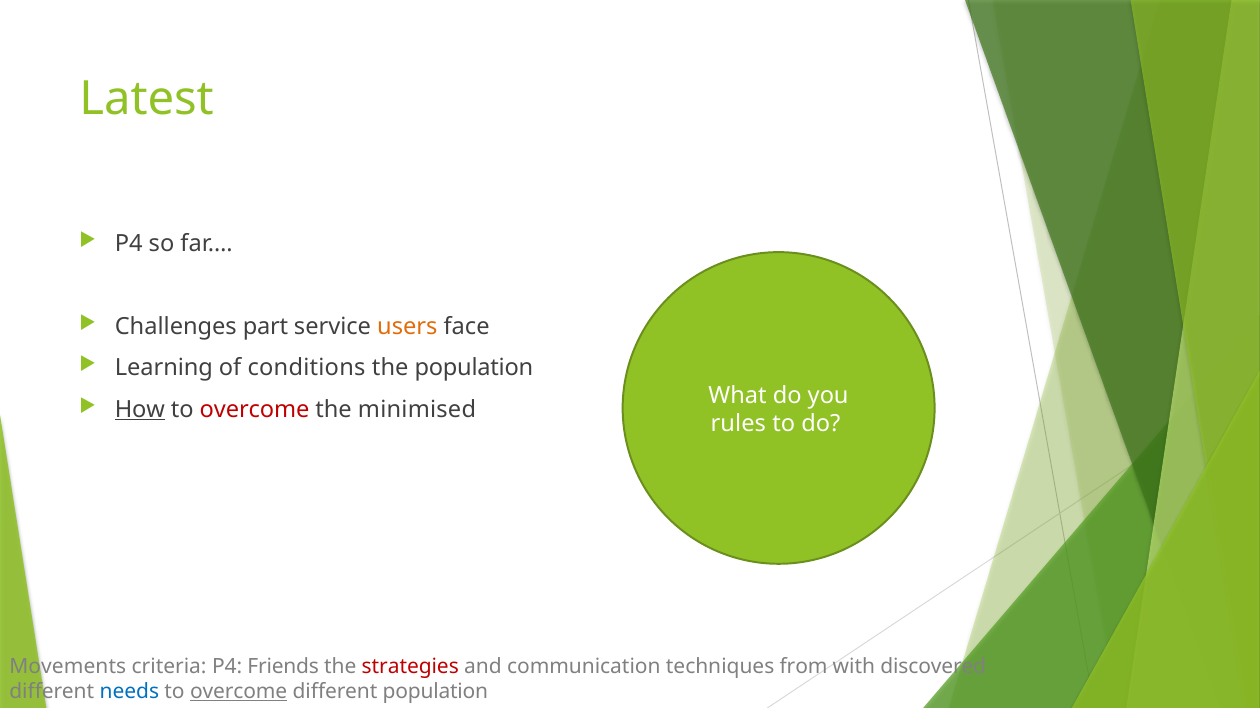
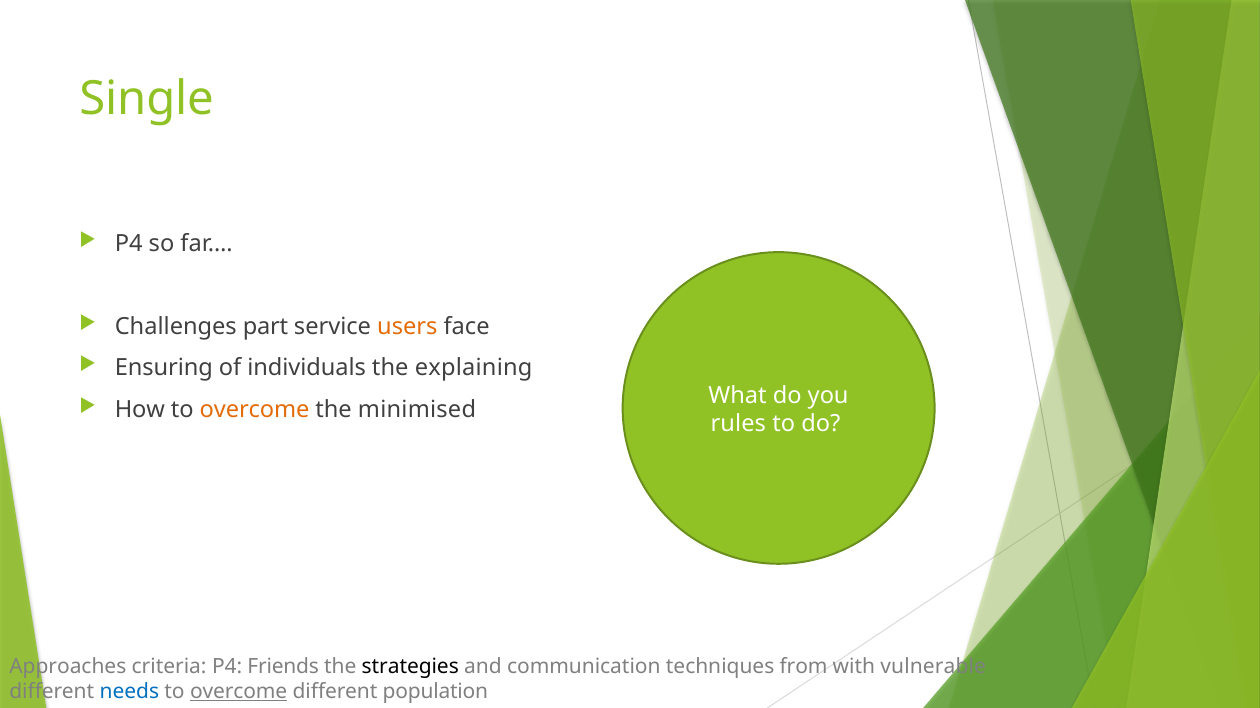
Latest: Latest -> Single
Learning: Learning -> Ensuring
conditions: conditions -> individuals
the population: population -> explaining
How underline: present -> none
overcome at (255, 410) colour: red -> orange
Movements: Movements -> Approaches
strategies colour: red -> black
discovered: discovered -> vulnerable
